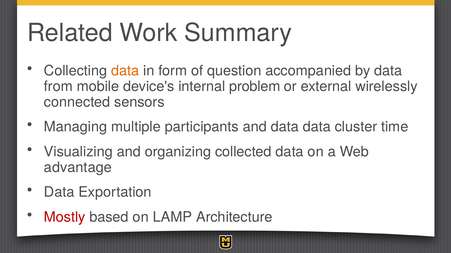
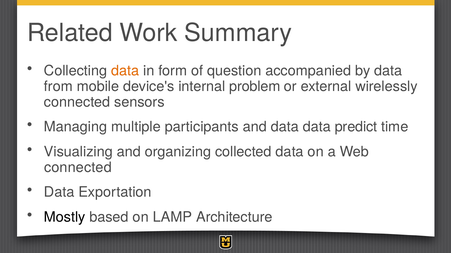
cluster: cluster -> predict
advantage at (78, 168): advantage -> connected
Mostly colour: red -> black
